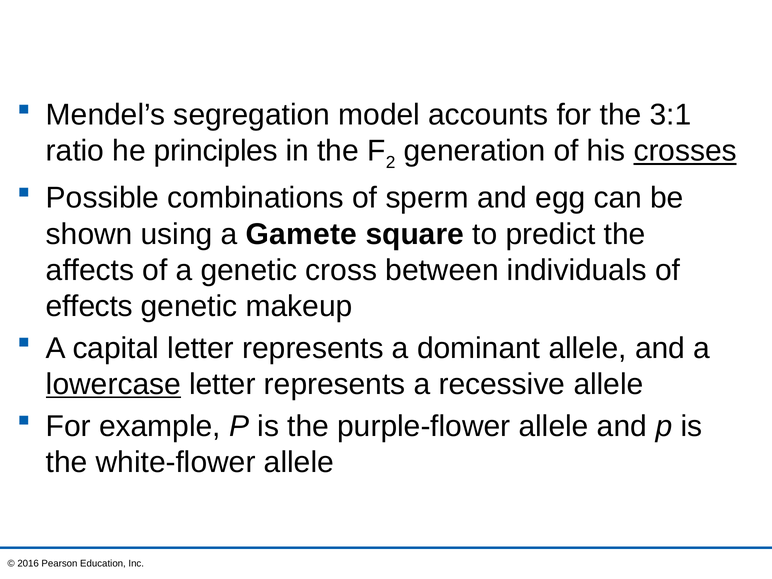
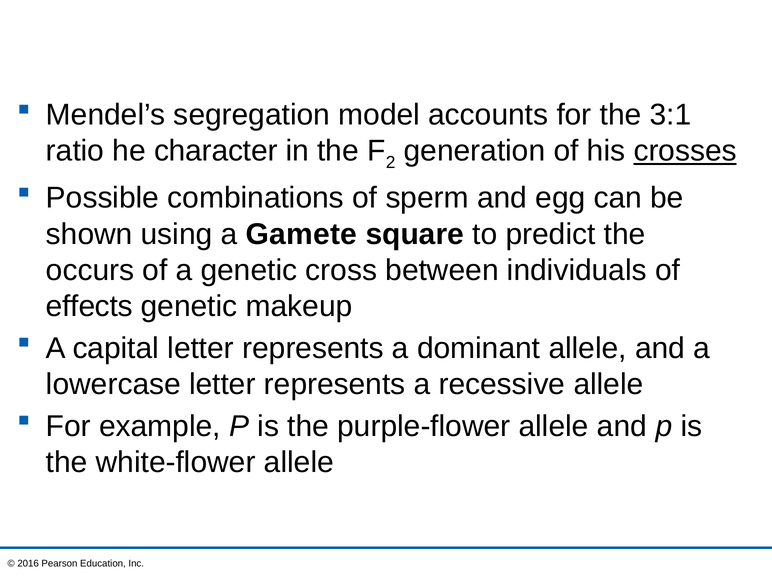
principles: principles -> character
affects: affects -> occurs
lowercase underline: present -> none
